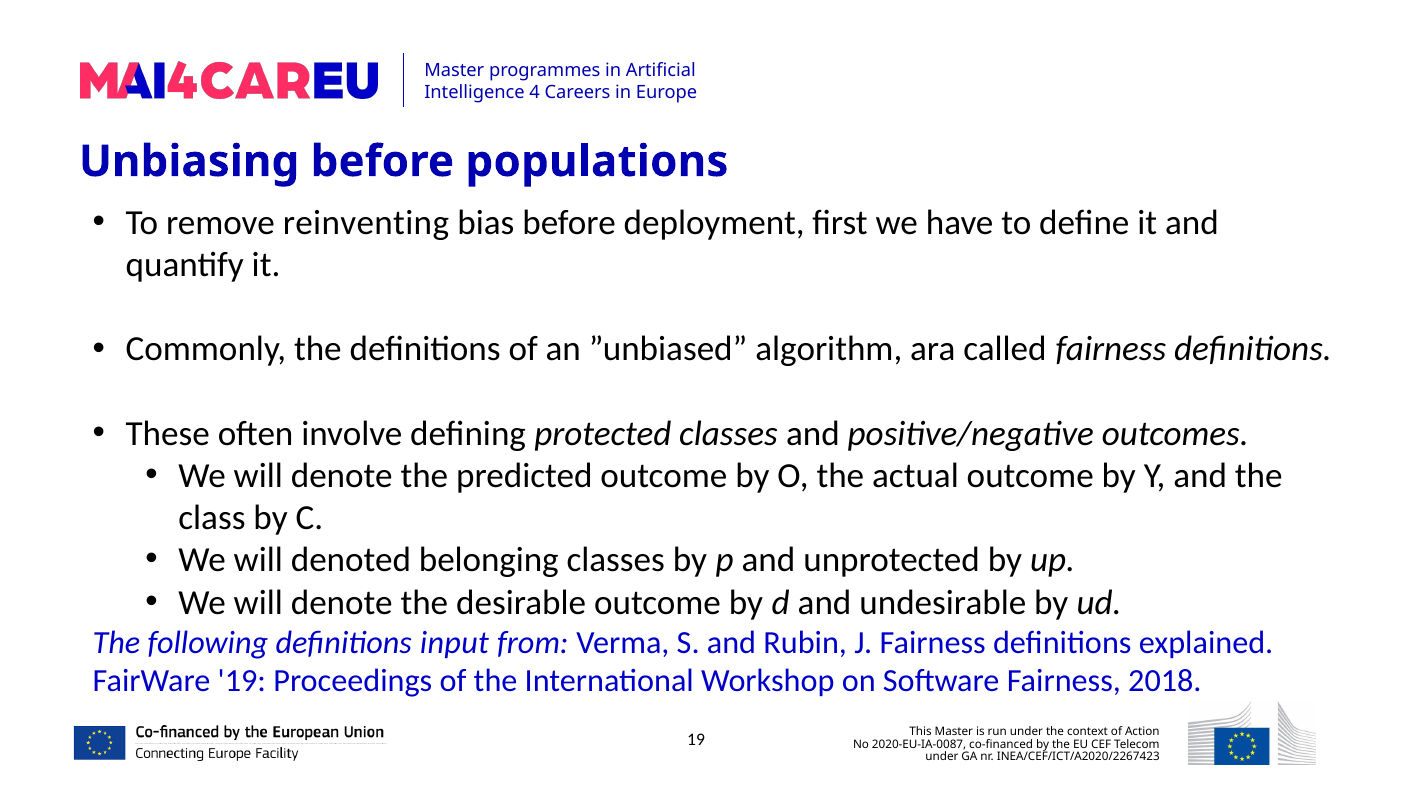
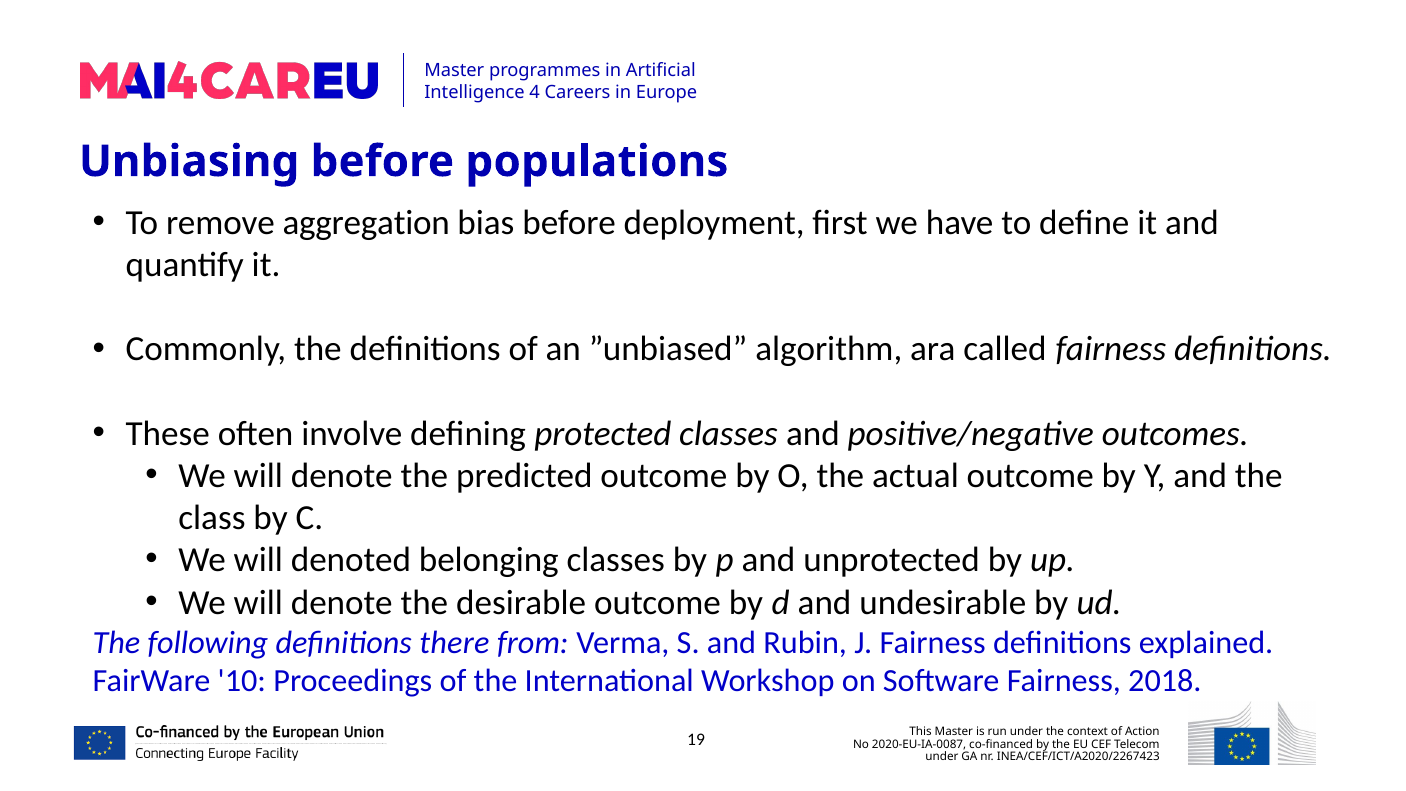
reinventing: reinventing -> aggregation
input: input -> there
FairWare 19: 19 -> 10
